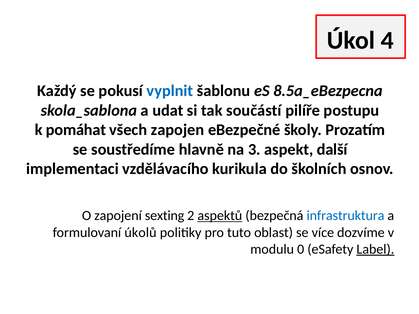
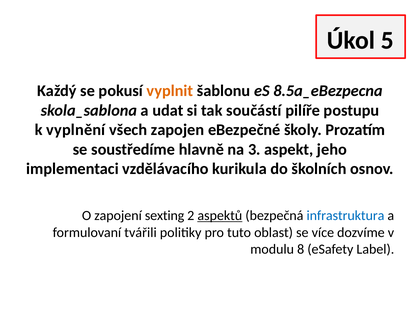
4: 4 -> 5
vyplnit colour: blue -> orange
pomáhat: pomáhat -> vyplnění
další: další -> jeho
úkolů: úkolů -> tvářili
0: 0 -> 8
Label underline: present -> none
